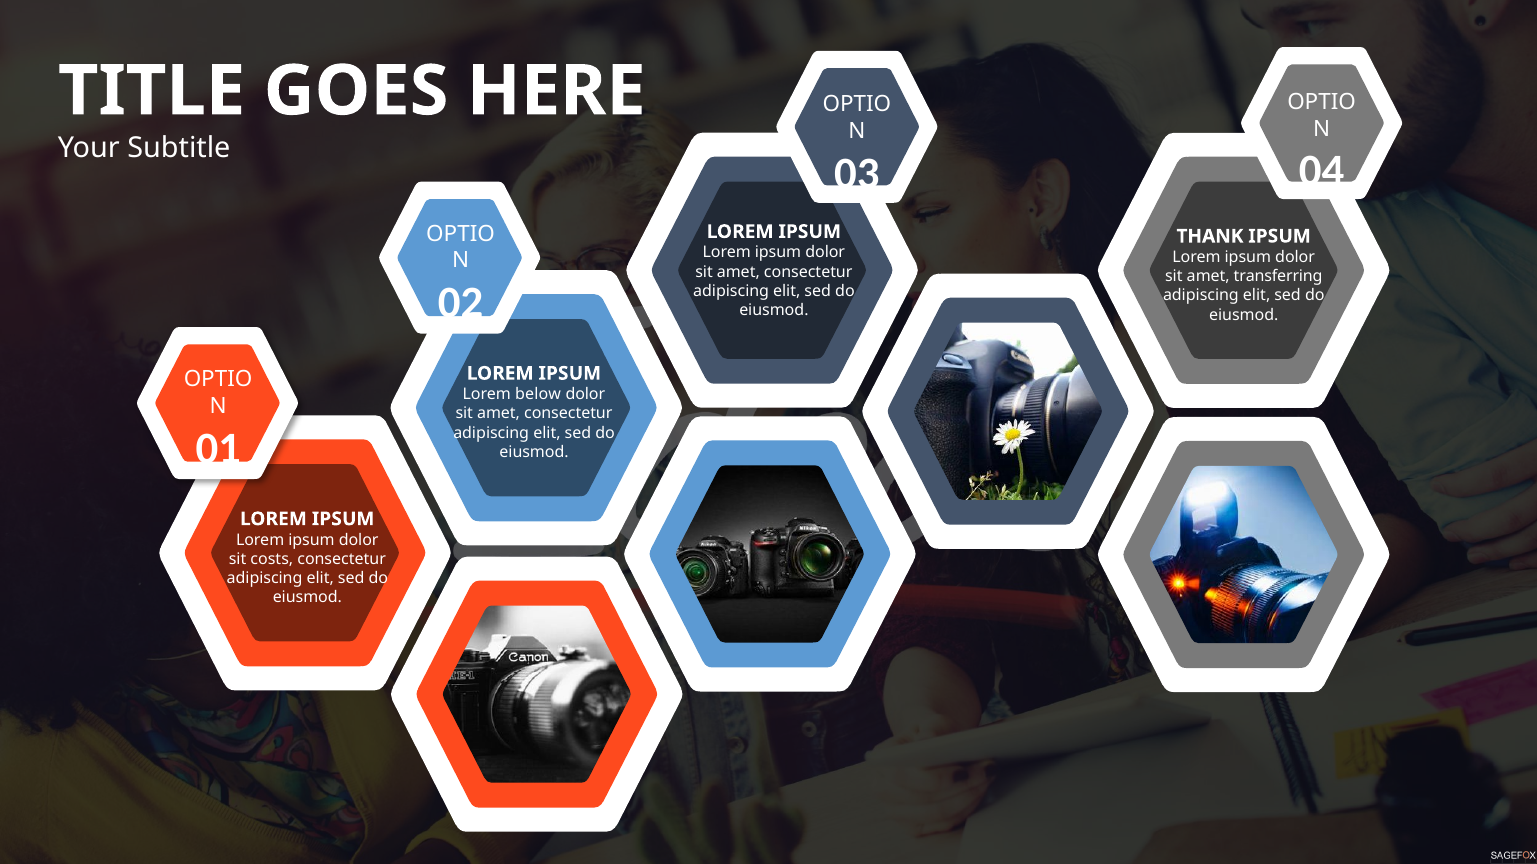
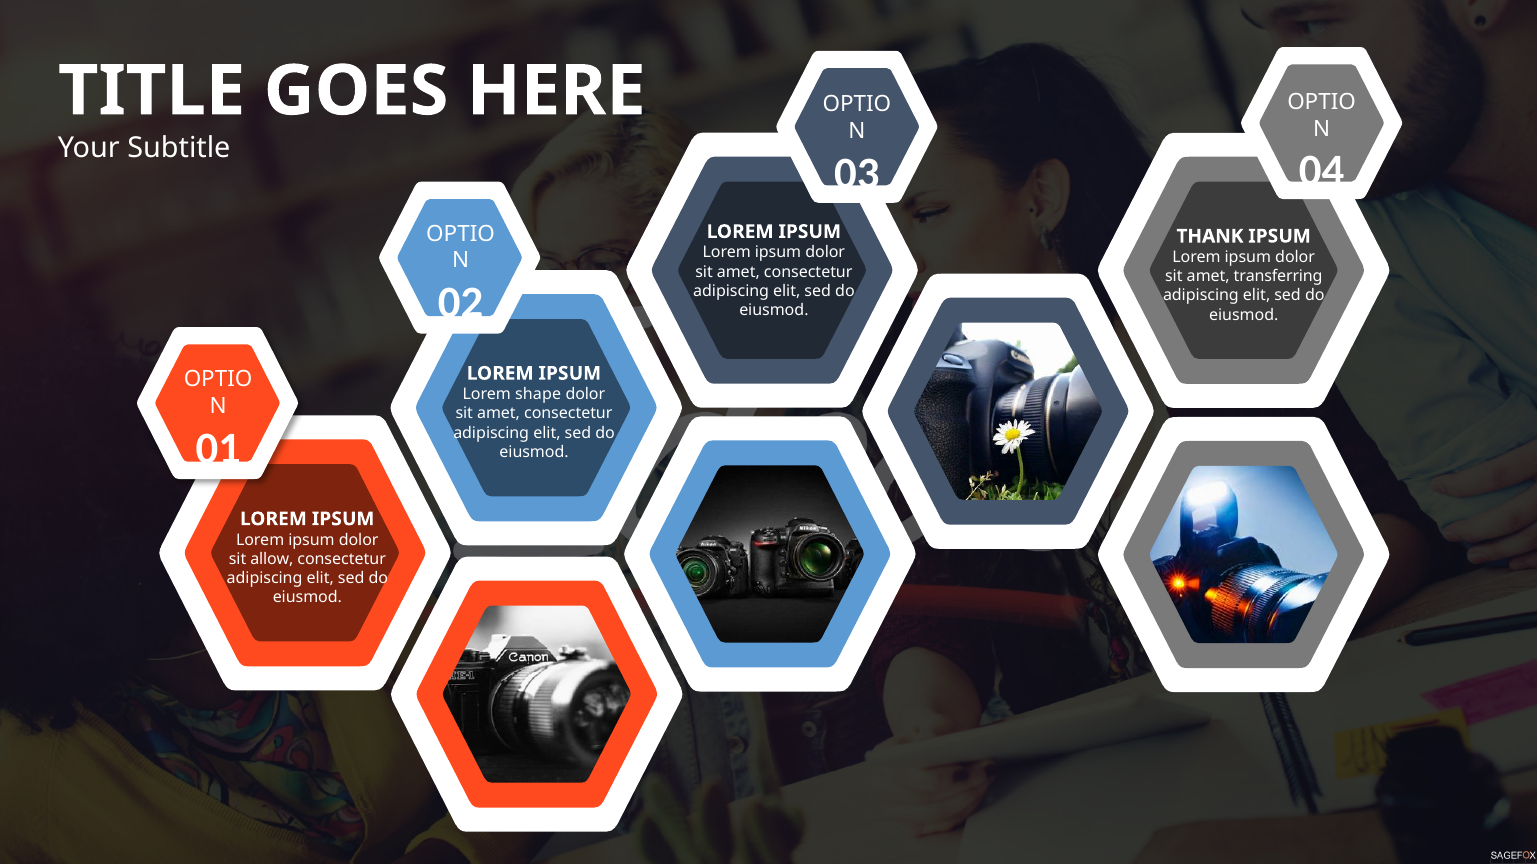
below: below -> shape
costs: costs -> allow
